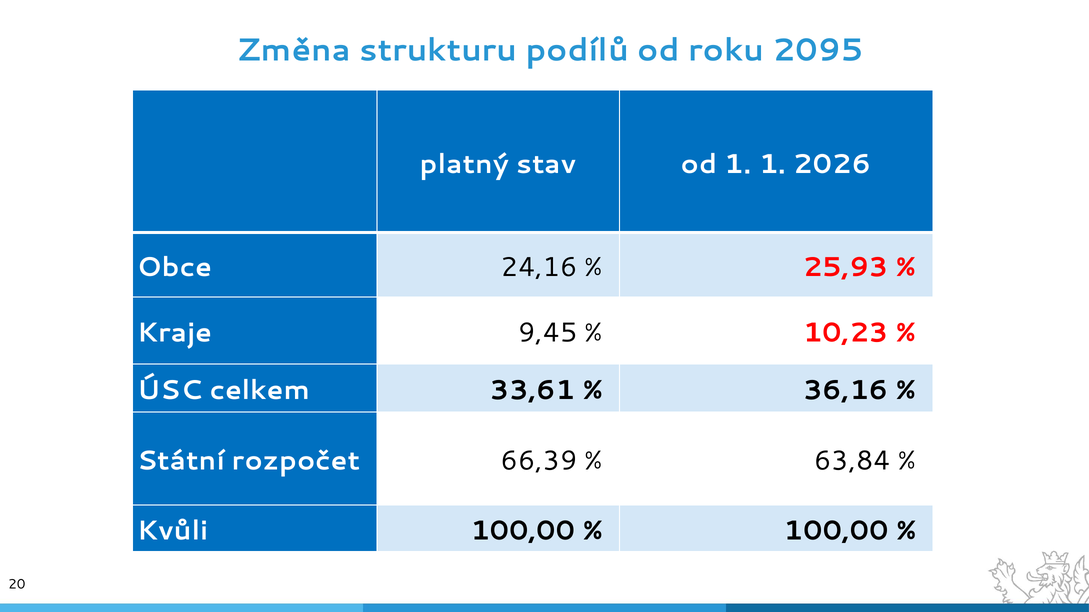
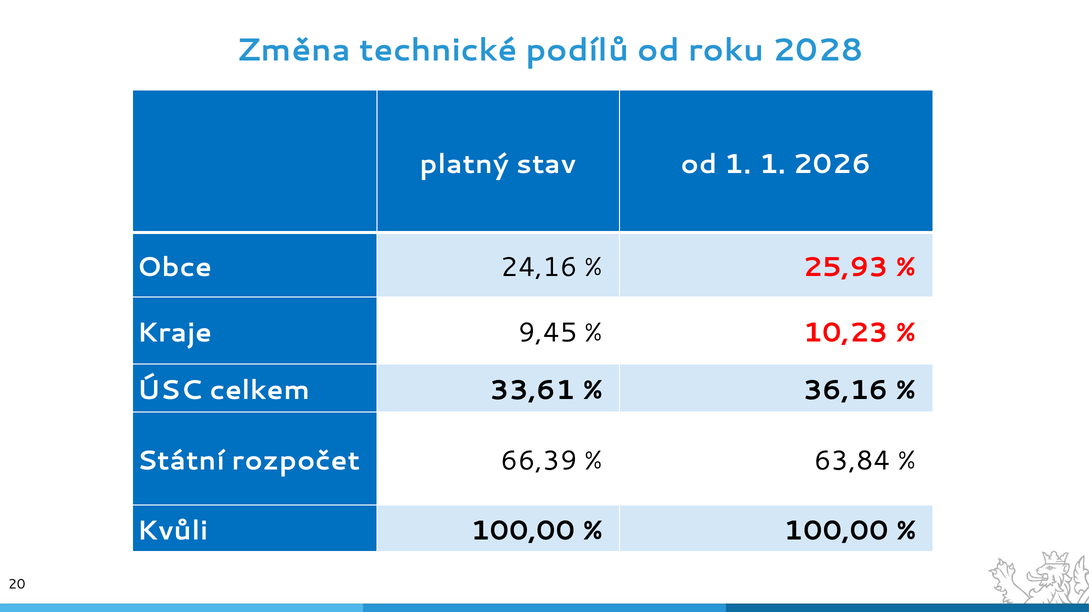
strukturu: strukturu -> technické
2095: 2095 -> 2028
